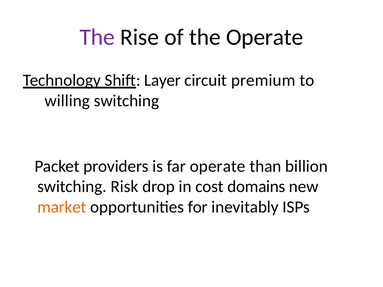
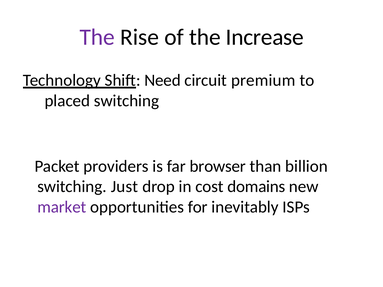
the Operate: Operate -> Increase
Layer: Layer -> Need
willing: willing -> placed
far operate: operate -> browser
Risk: Risk -> Just
market colour: orange -> purple
